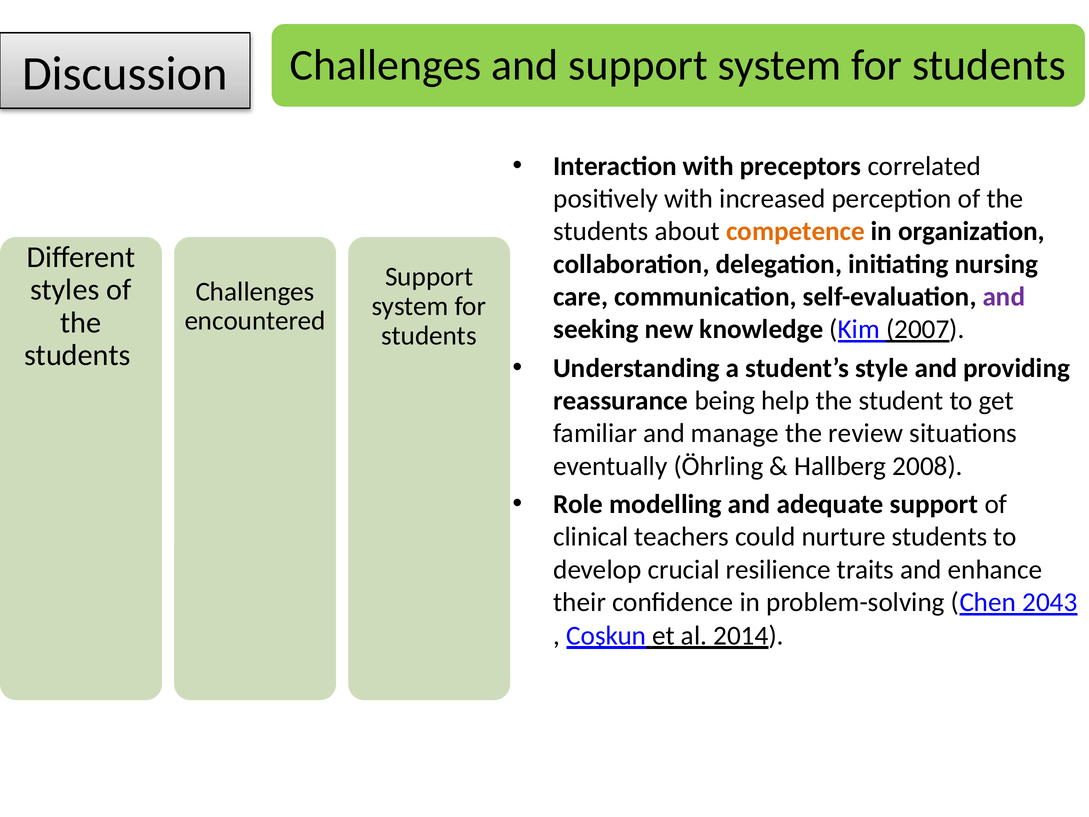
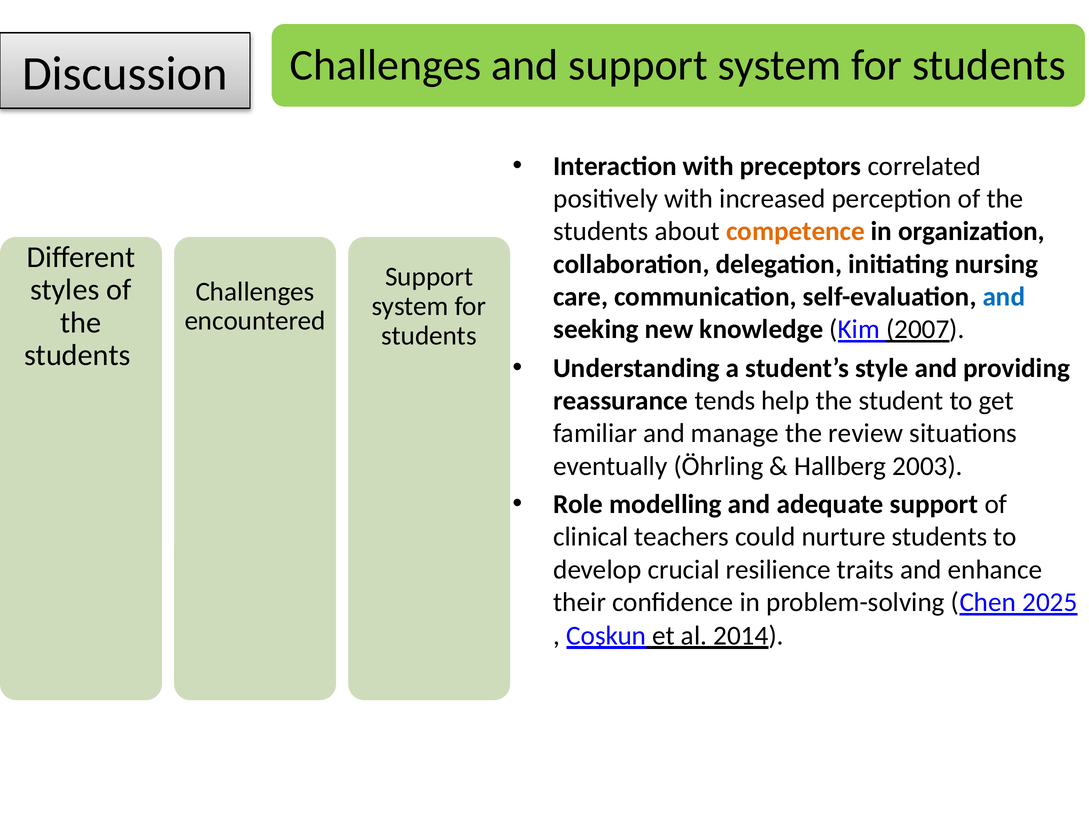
and at (1004, 297) colour: purple -> blue
being: being -> tends
2008: 2008 -> 2003
2043: 2043 -> 2025
